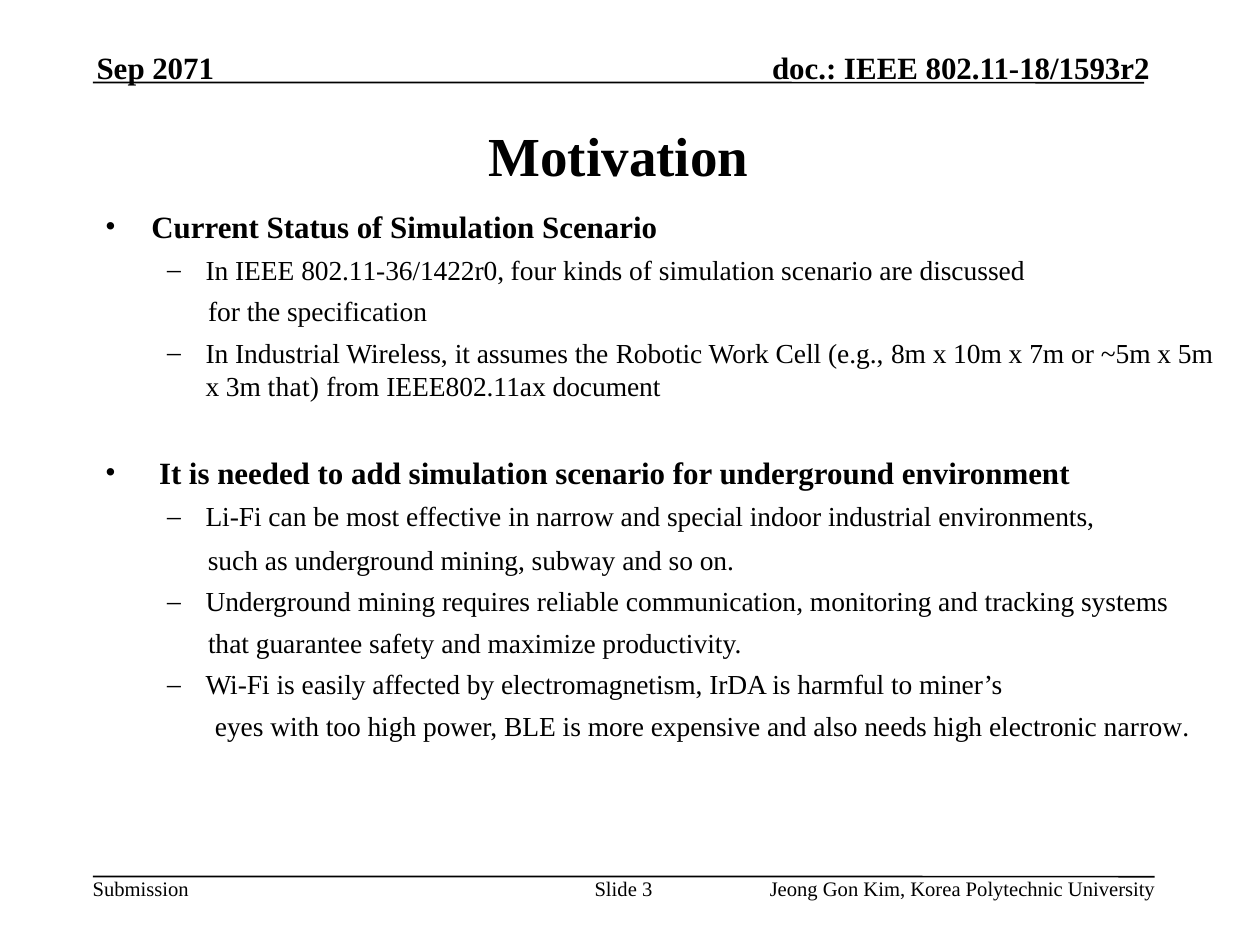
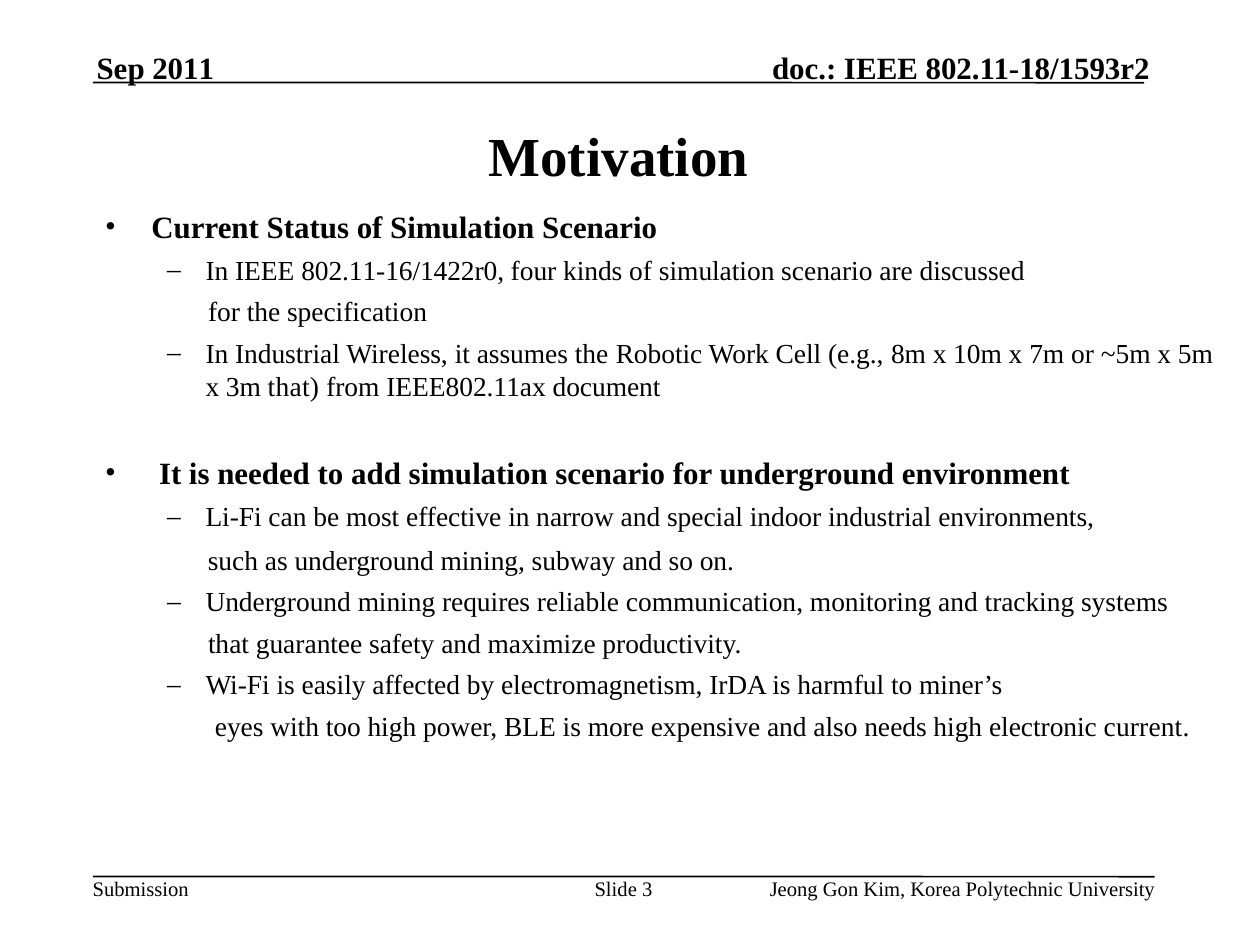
2071: 2071 -> 2011
802.11-36/1422r0: 802.11-36/1422r0 -> 802.11-16/1422r0
electronic narrow: narrow -> current
